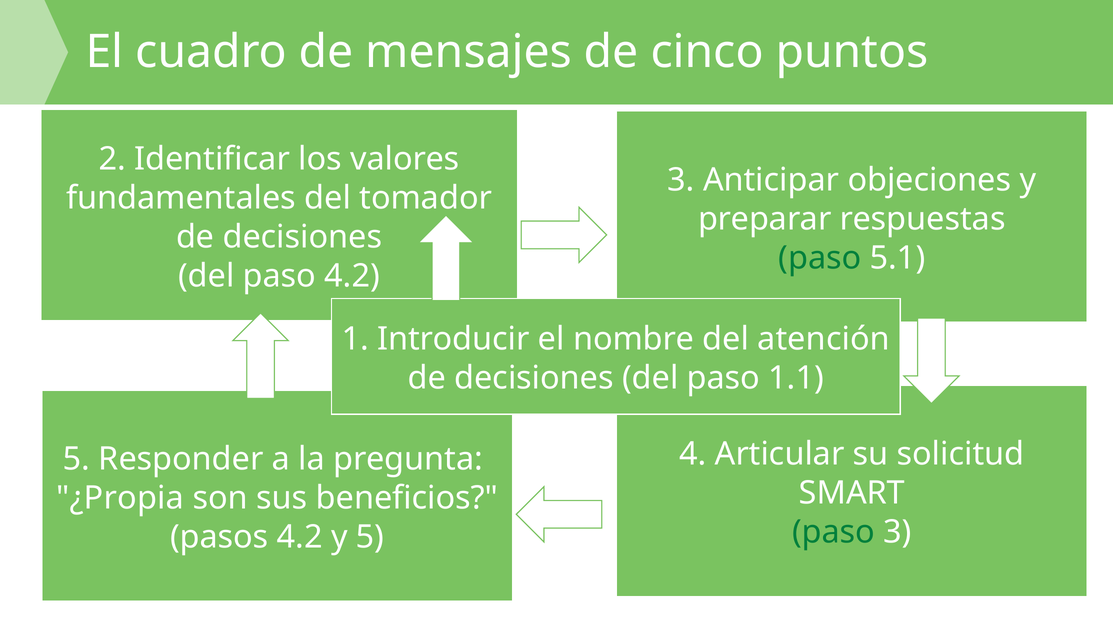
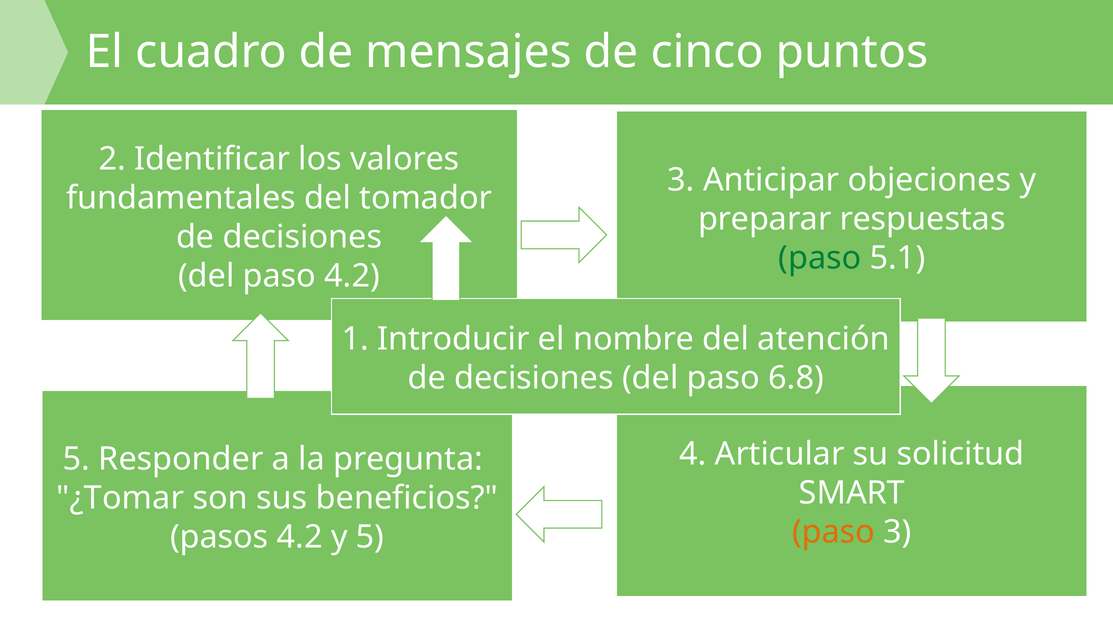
1.1: 1.1 -> 6.8
¿Propia: ¿Propia -> ¿Tomar
paso at (834, 532) colour: green -> orange
